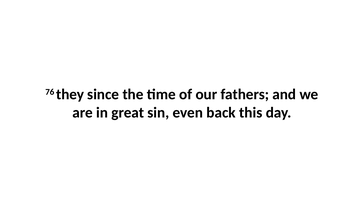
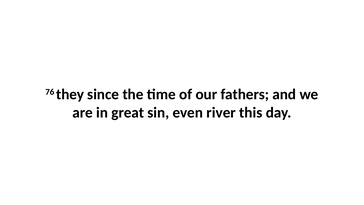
back: back -> river
